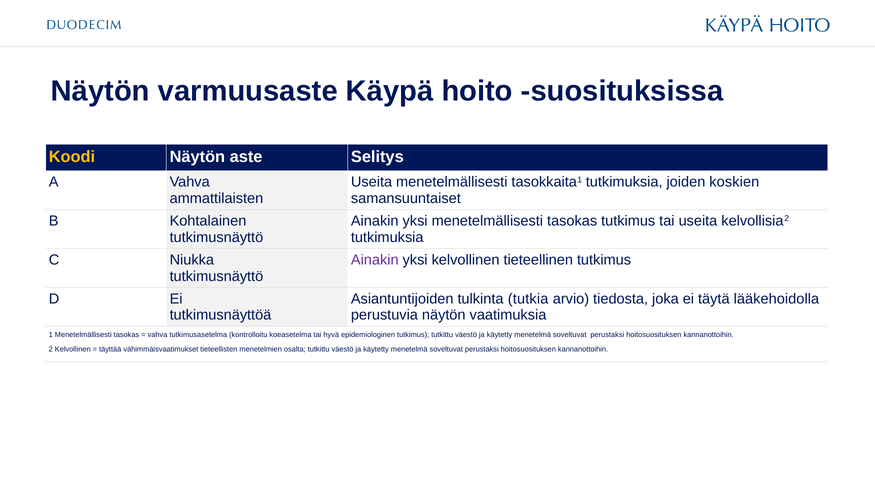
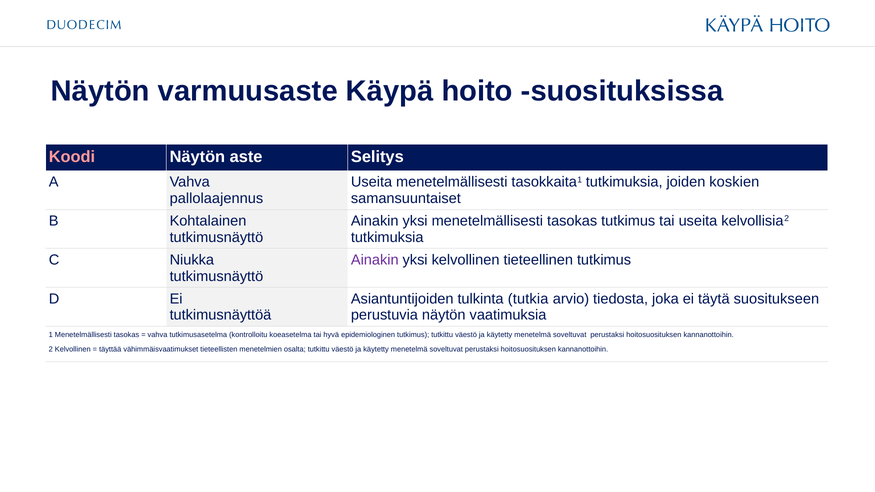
Koodi colour: yellow -> pink
ammattilaisten: ammattilaisten -> pallolaajennus
lääkehoidolla: lääkehoidolla -> suositukseen
